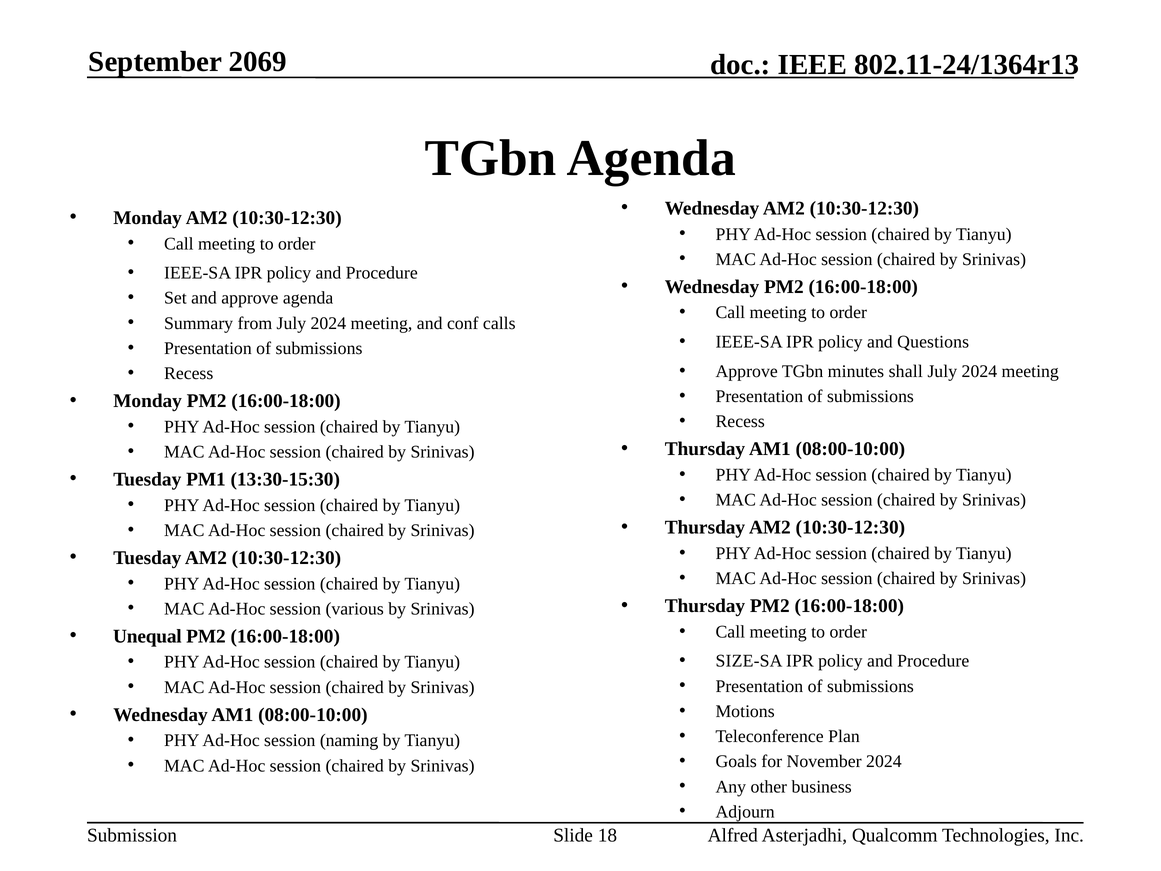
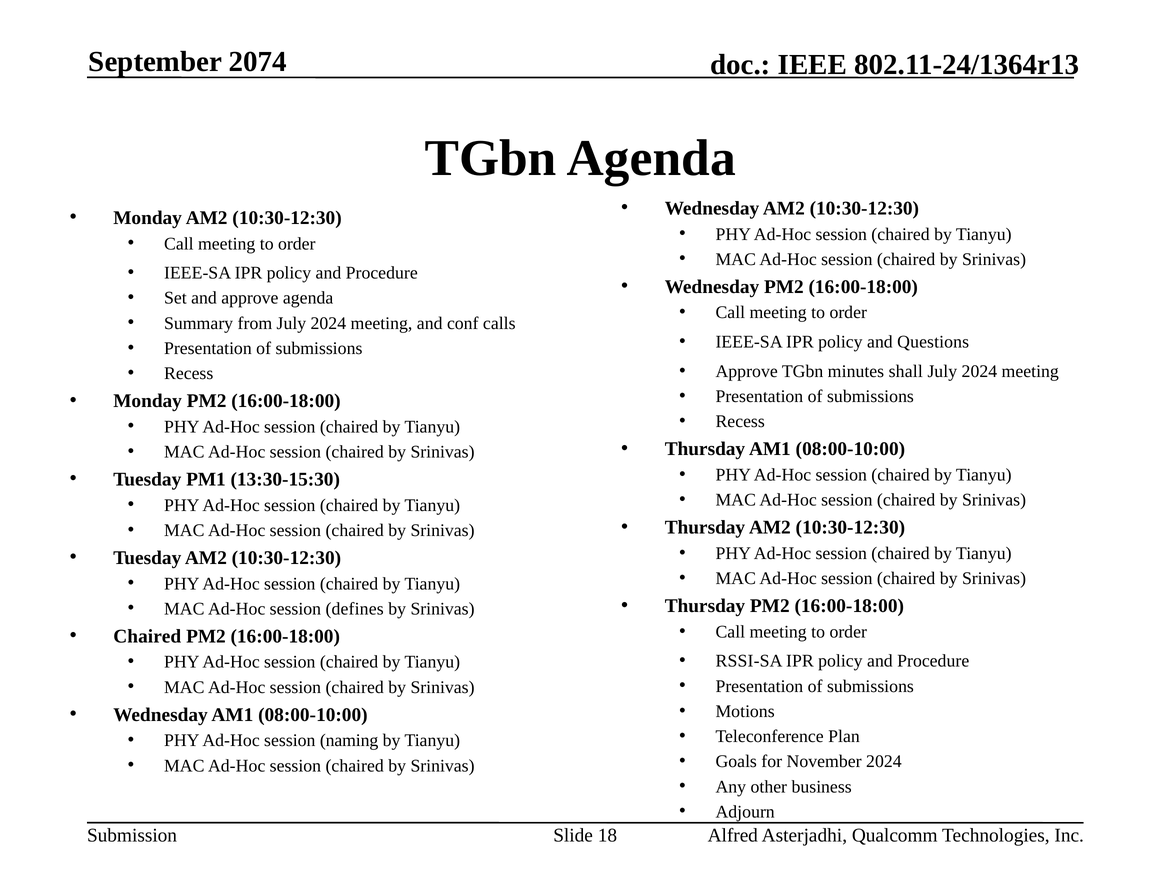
2069: 2069 -> 2074
various: various -> defines
Unequal at (147, 636): Unequal -> Chaired
SIZE-SA: SIZE-SA -> RSSI-SA
